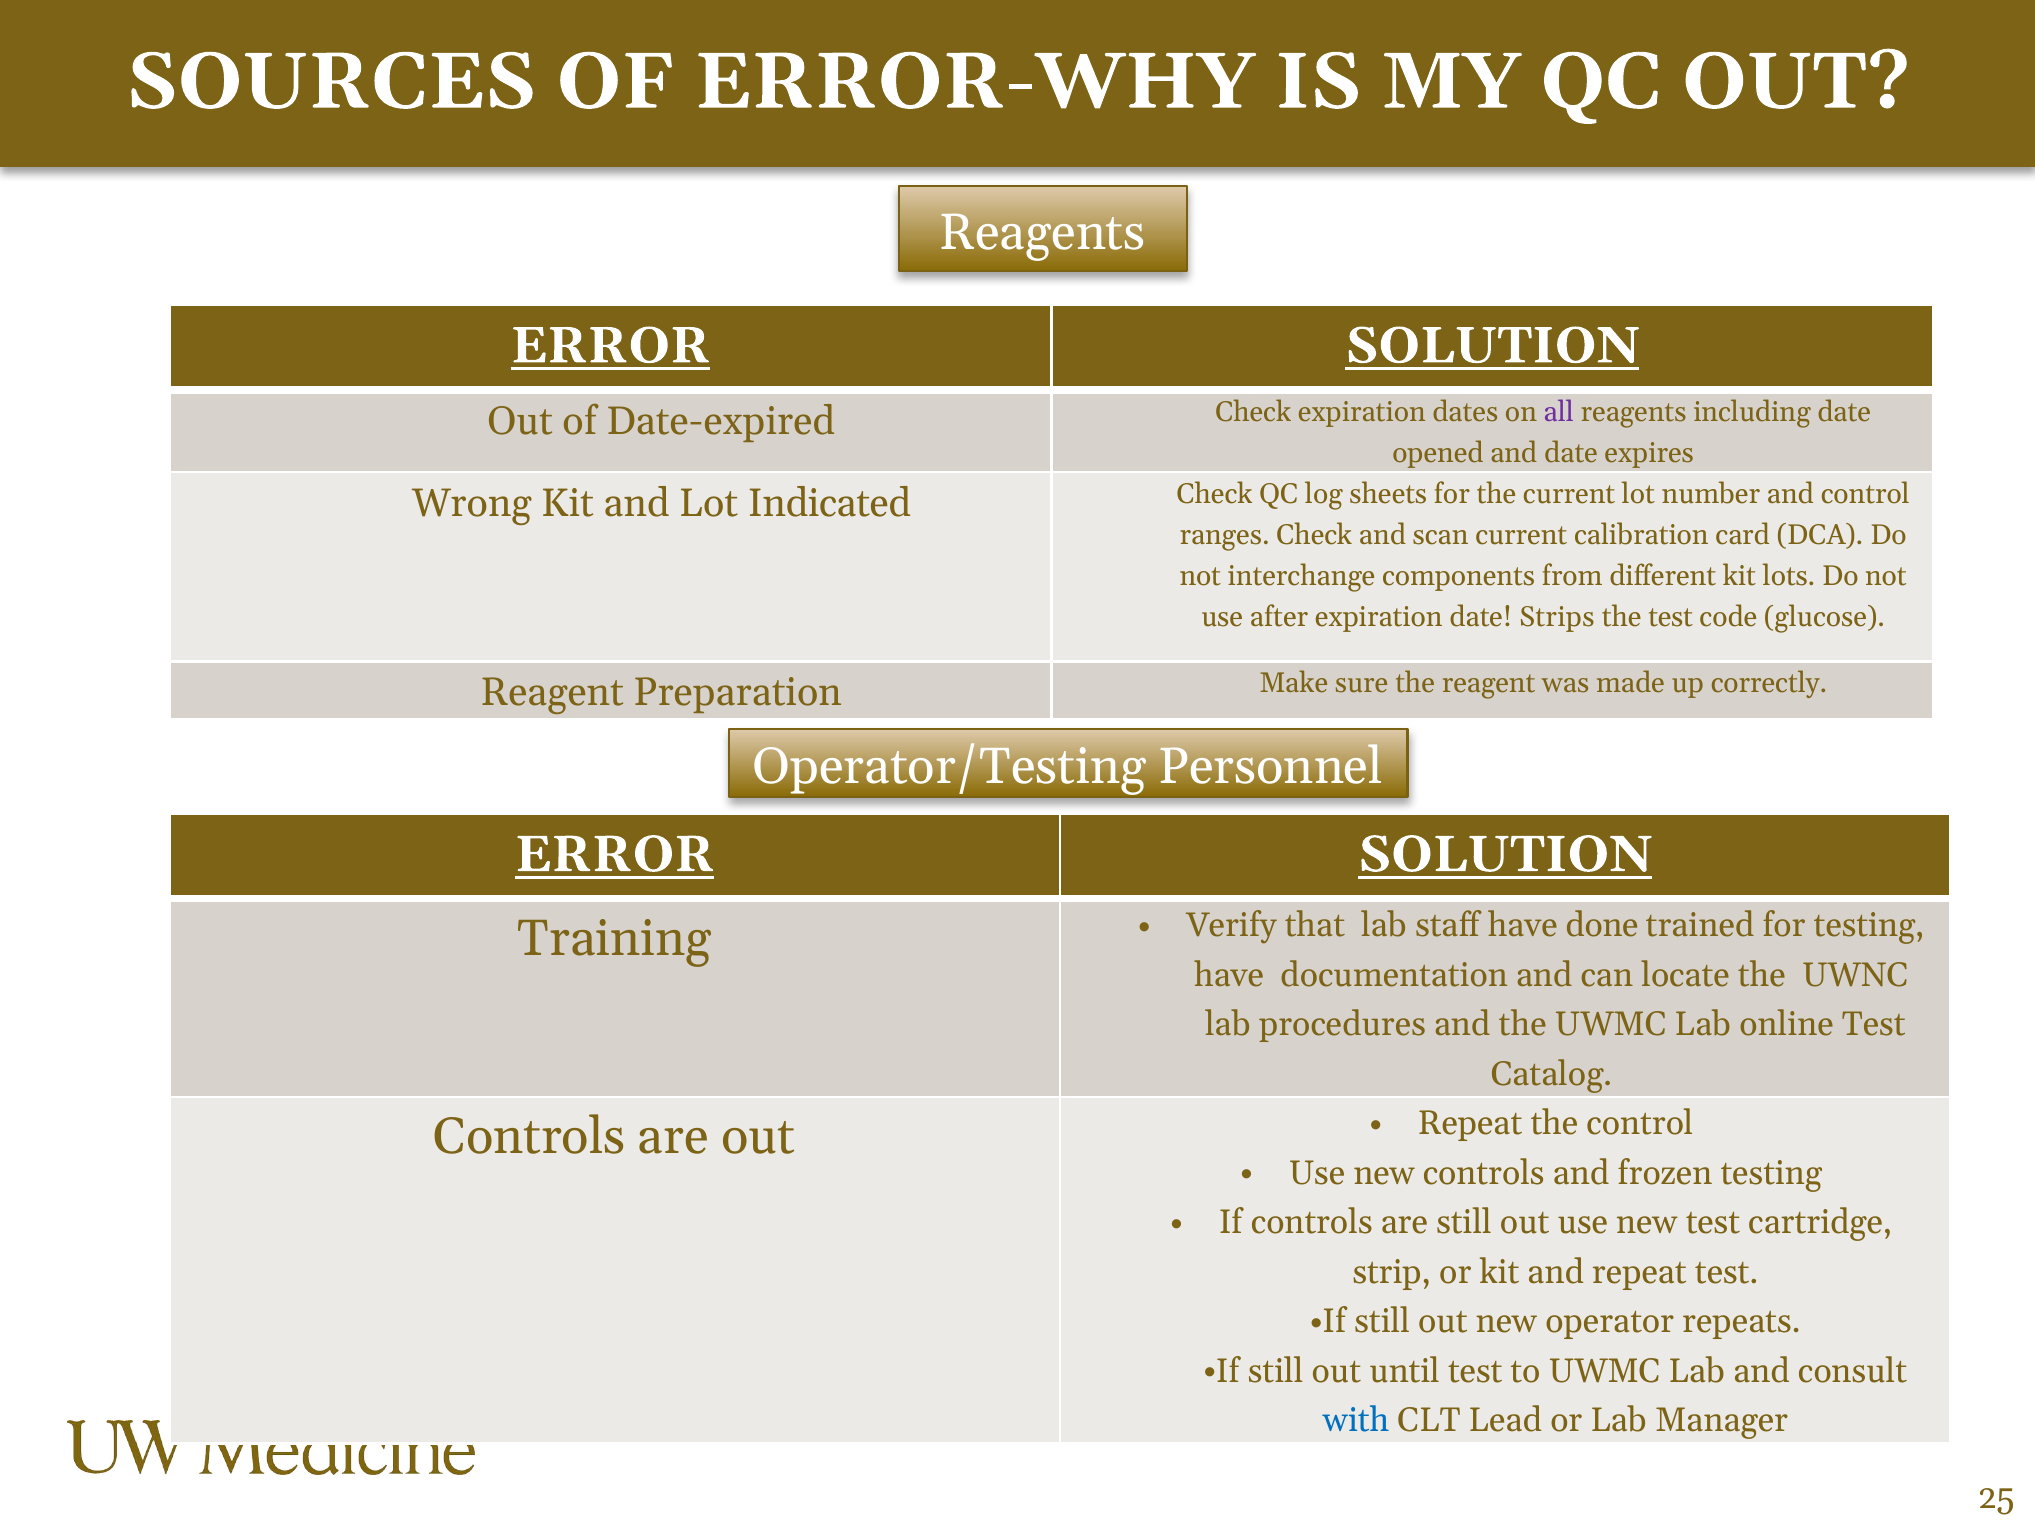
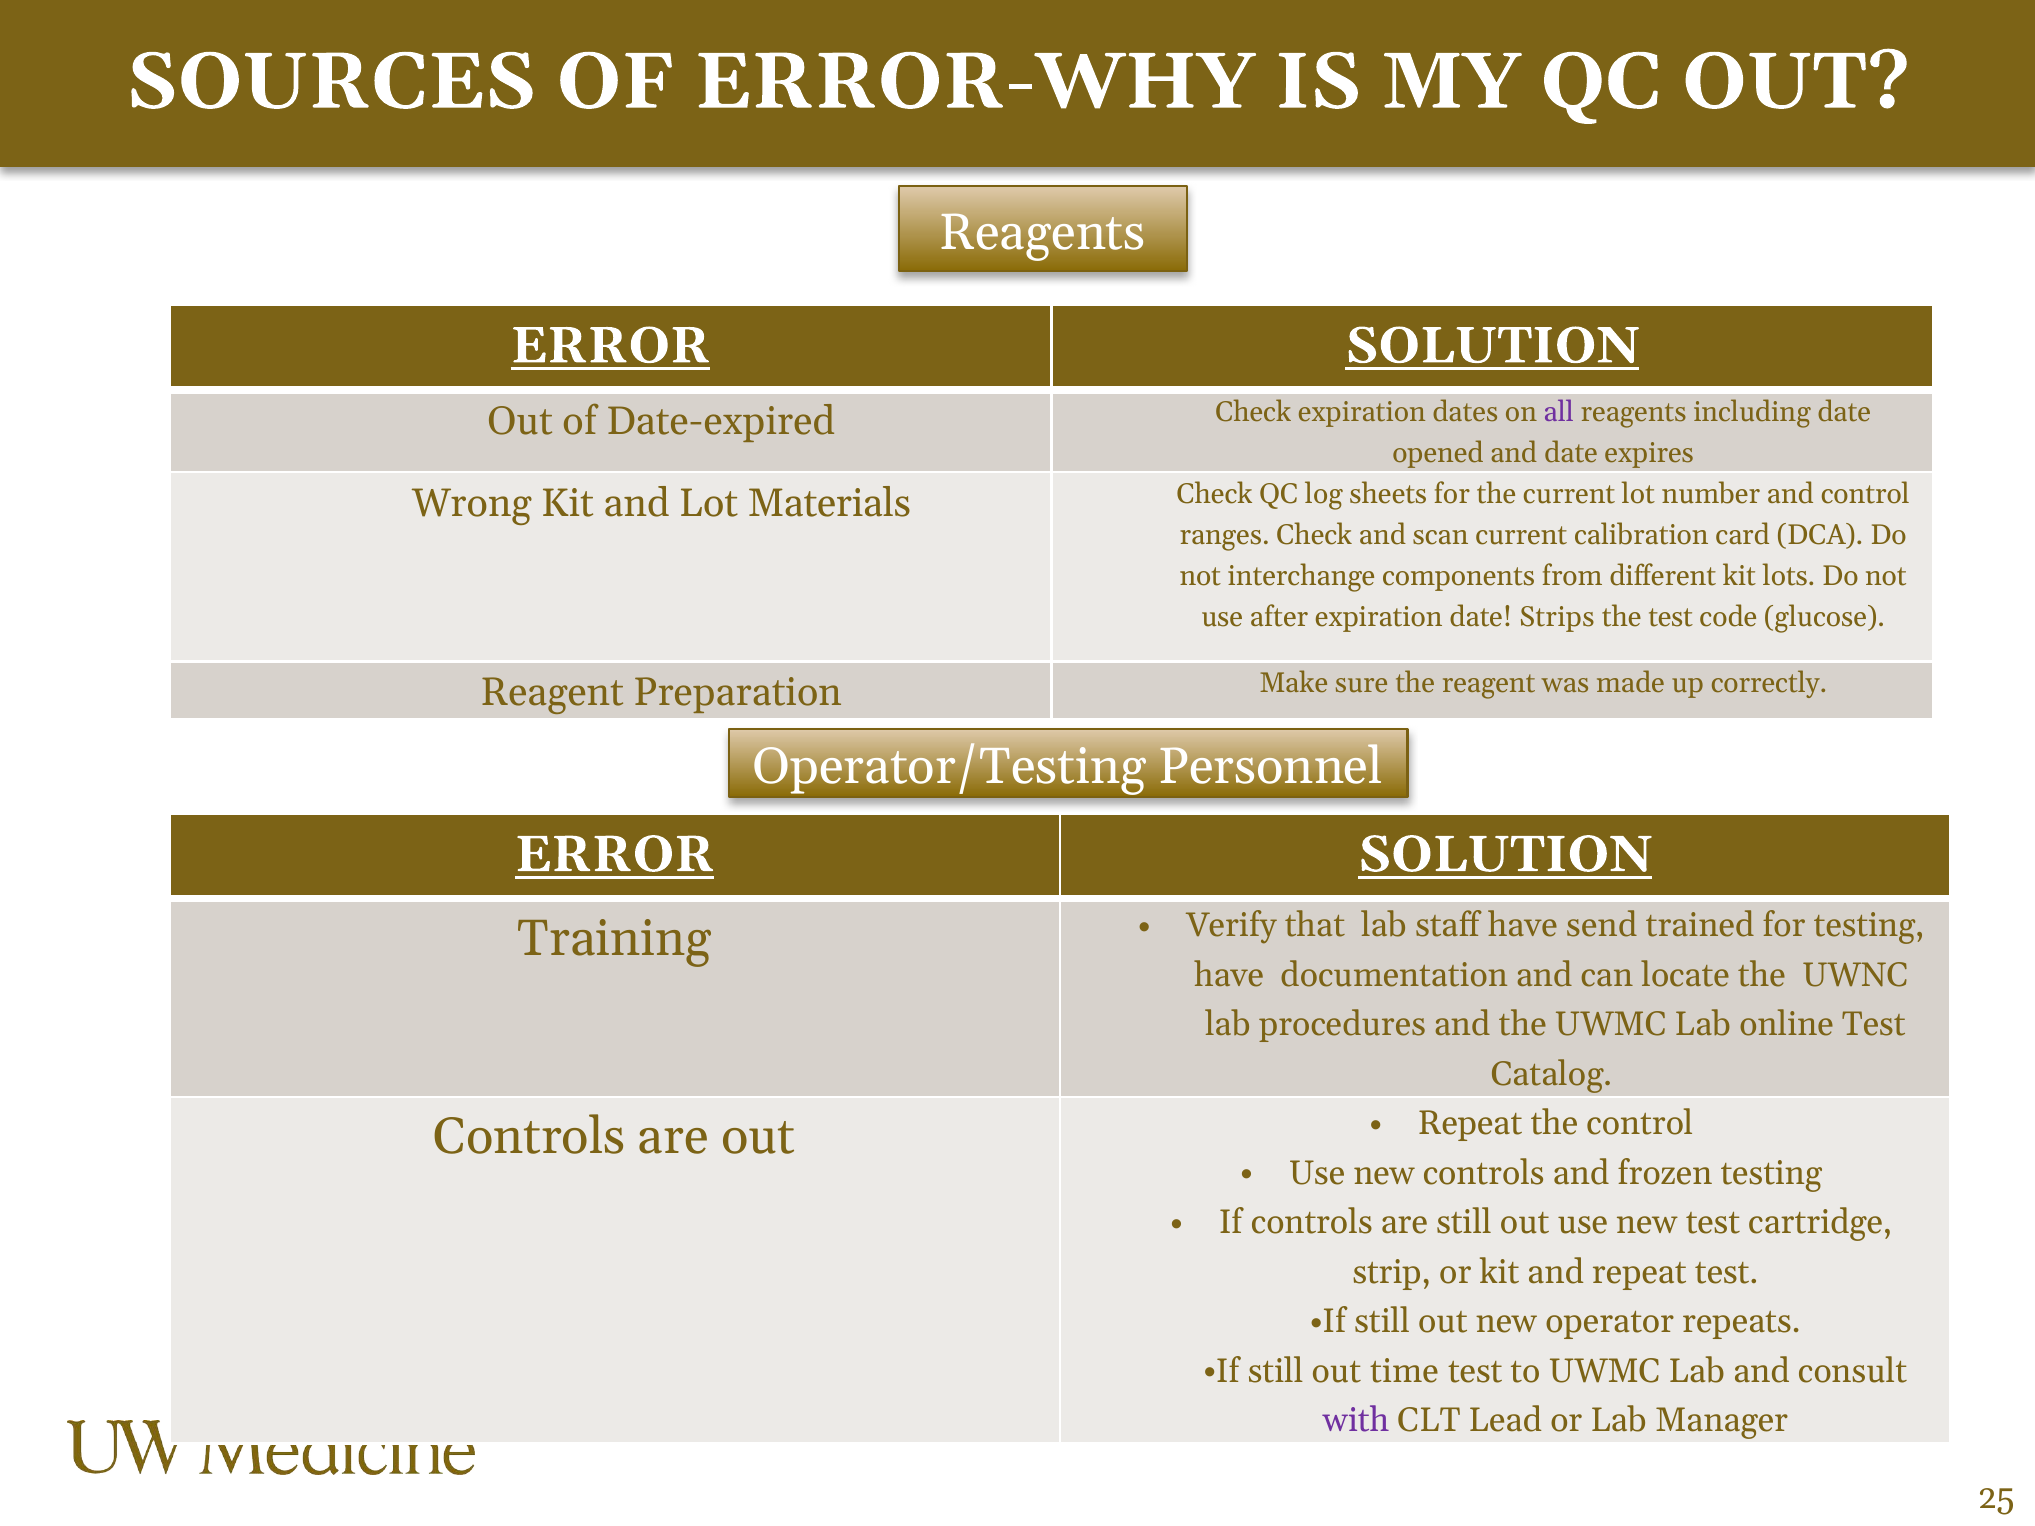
Indicated: Indicated -> Materials
done: done -> send
until: until -> time
with colour: blue -> purple
